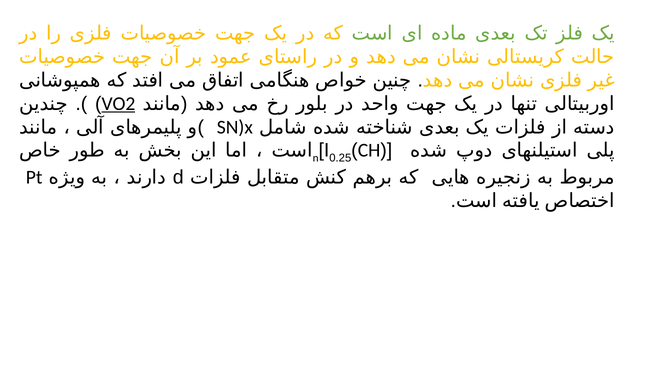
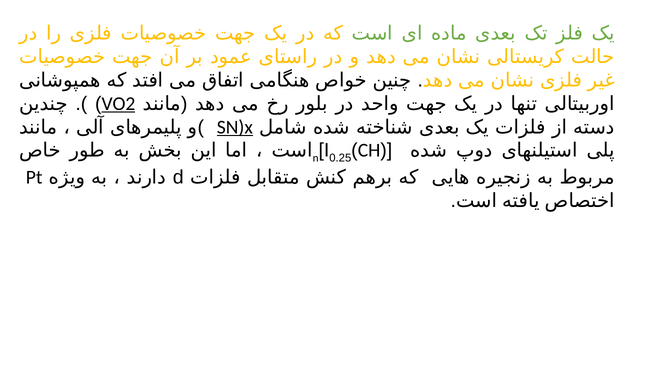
SN)x underline: none -> present
